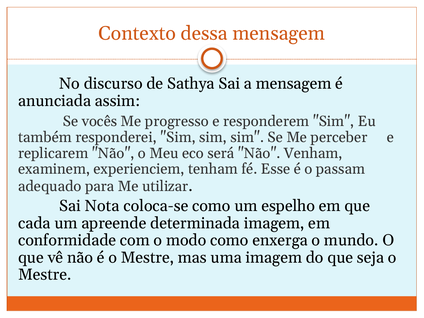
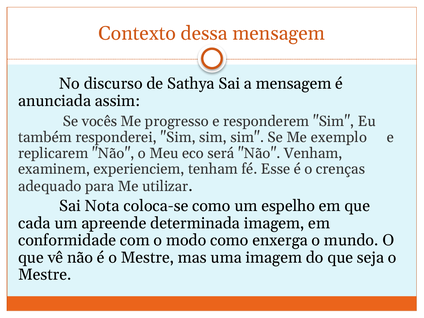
perceber: perceber -> exemplo
passam: passam -> crenças
